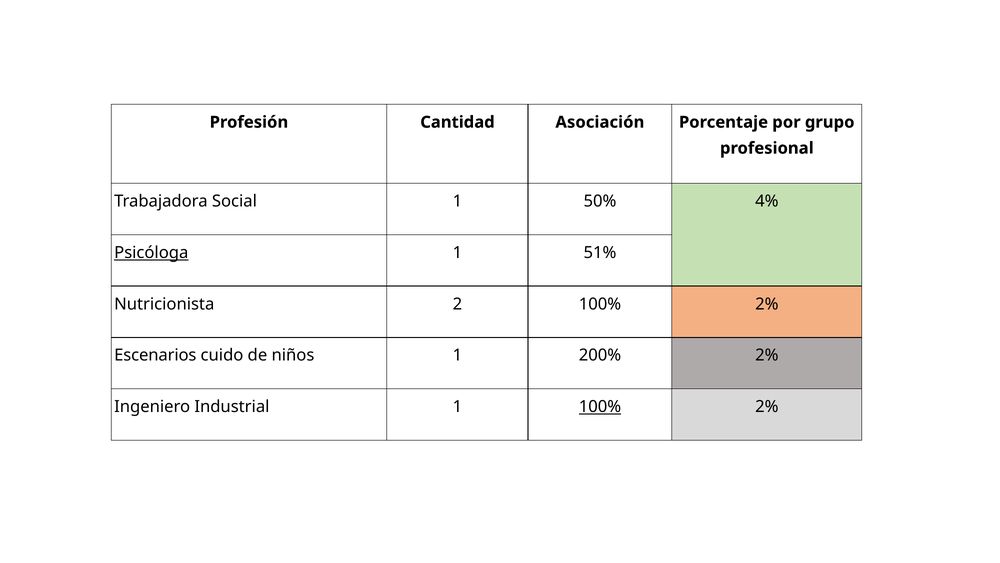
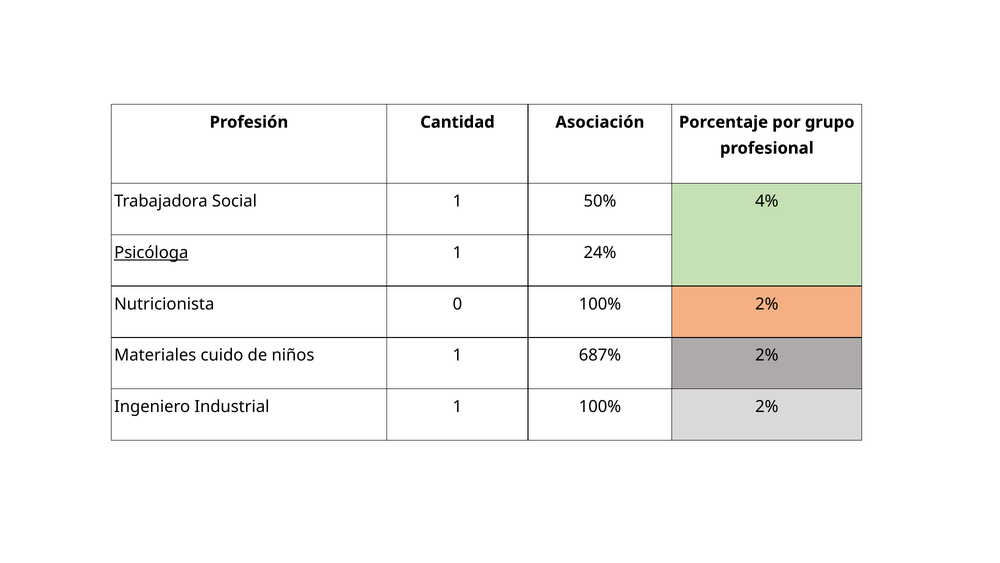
51%: 51% -> 24%
2: 2 -> 0
Escenarios: Escenarios -> Materiales
200%: 200% -> 687%
100% at (600, 406) underline: present -> none
